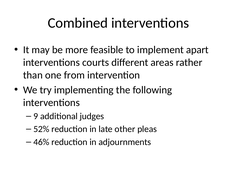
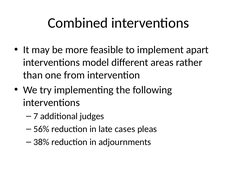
courts: courts -> model
9: 9 -> 7
52%: 52% -> 56%
other: other -> cases
46%: 46% -> 38%
